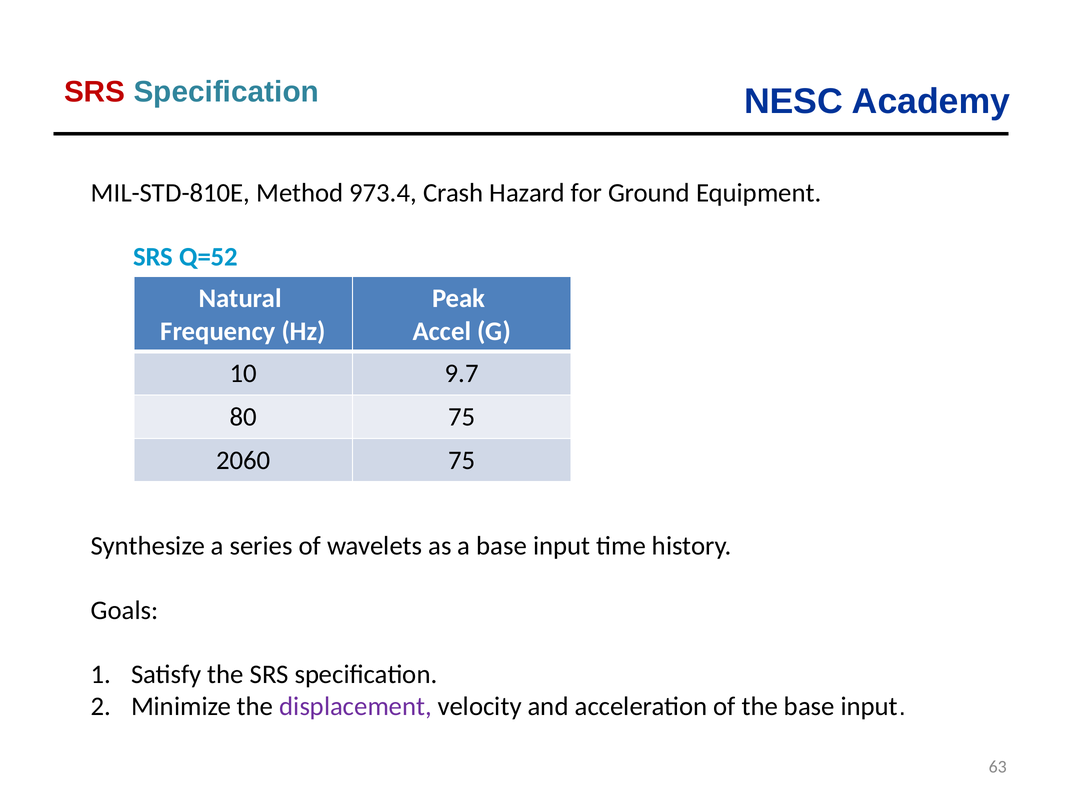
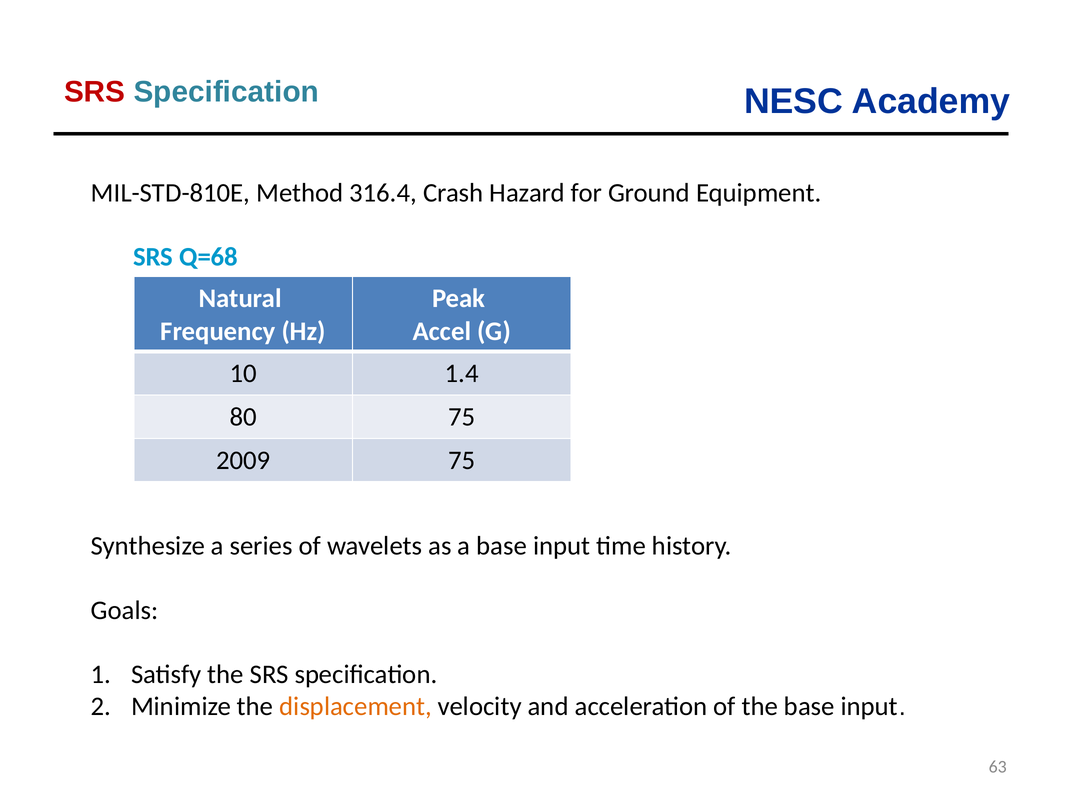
973.4: 973.4 -> 316.4
Q=52: Q=52 -> Q=68
9.7: 9.7 -> 1.4
2060: 2060 -> 2009
displacement colour: purple -> orange
